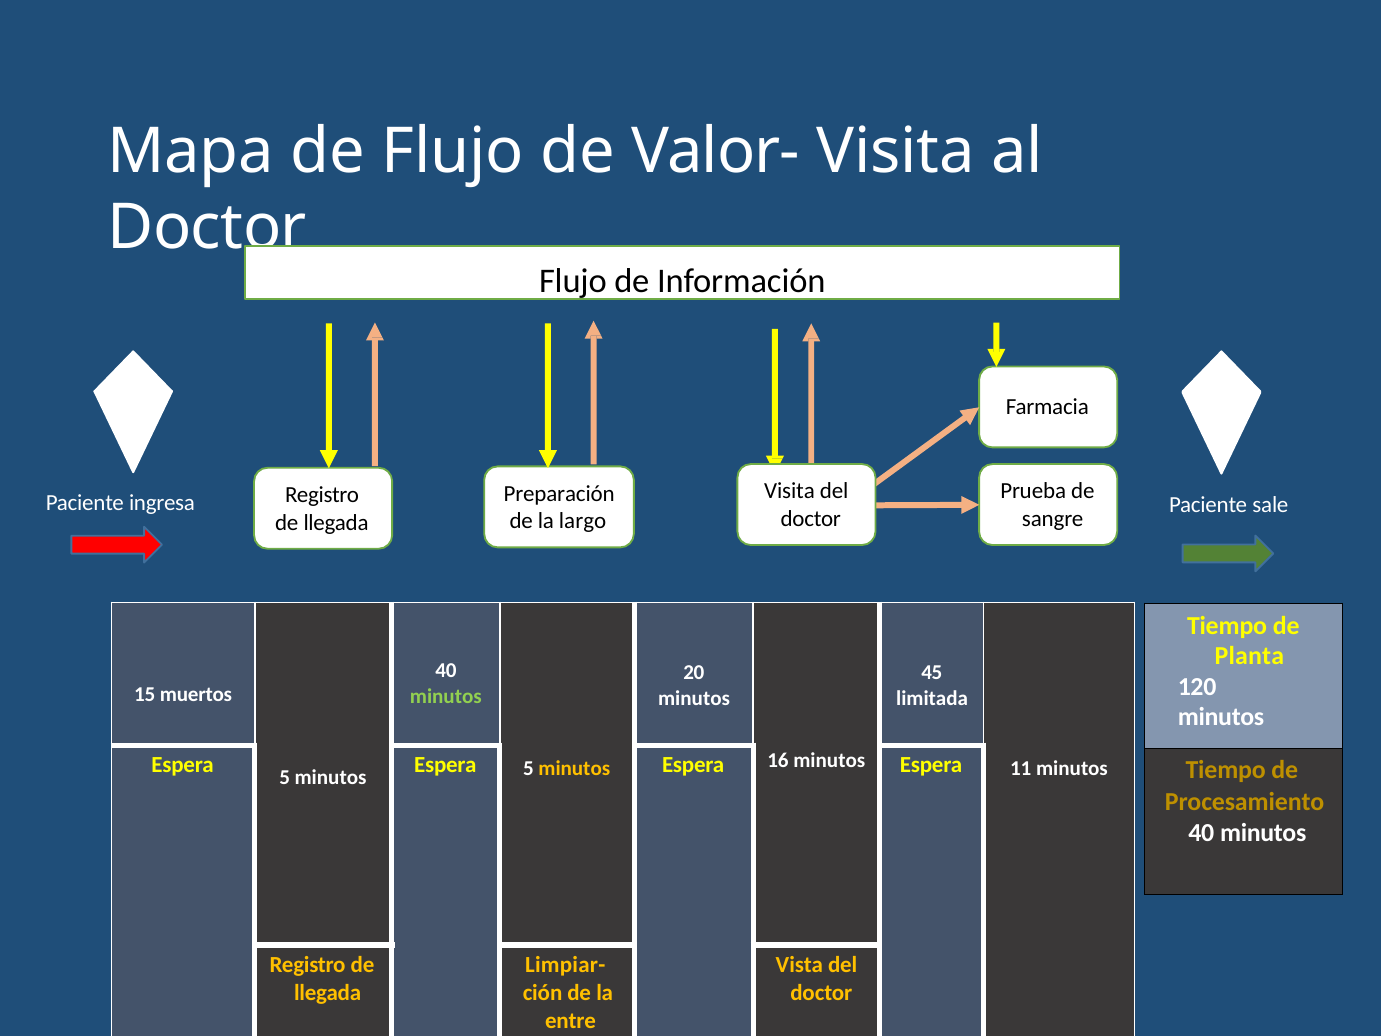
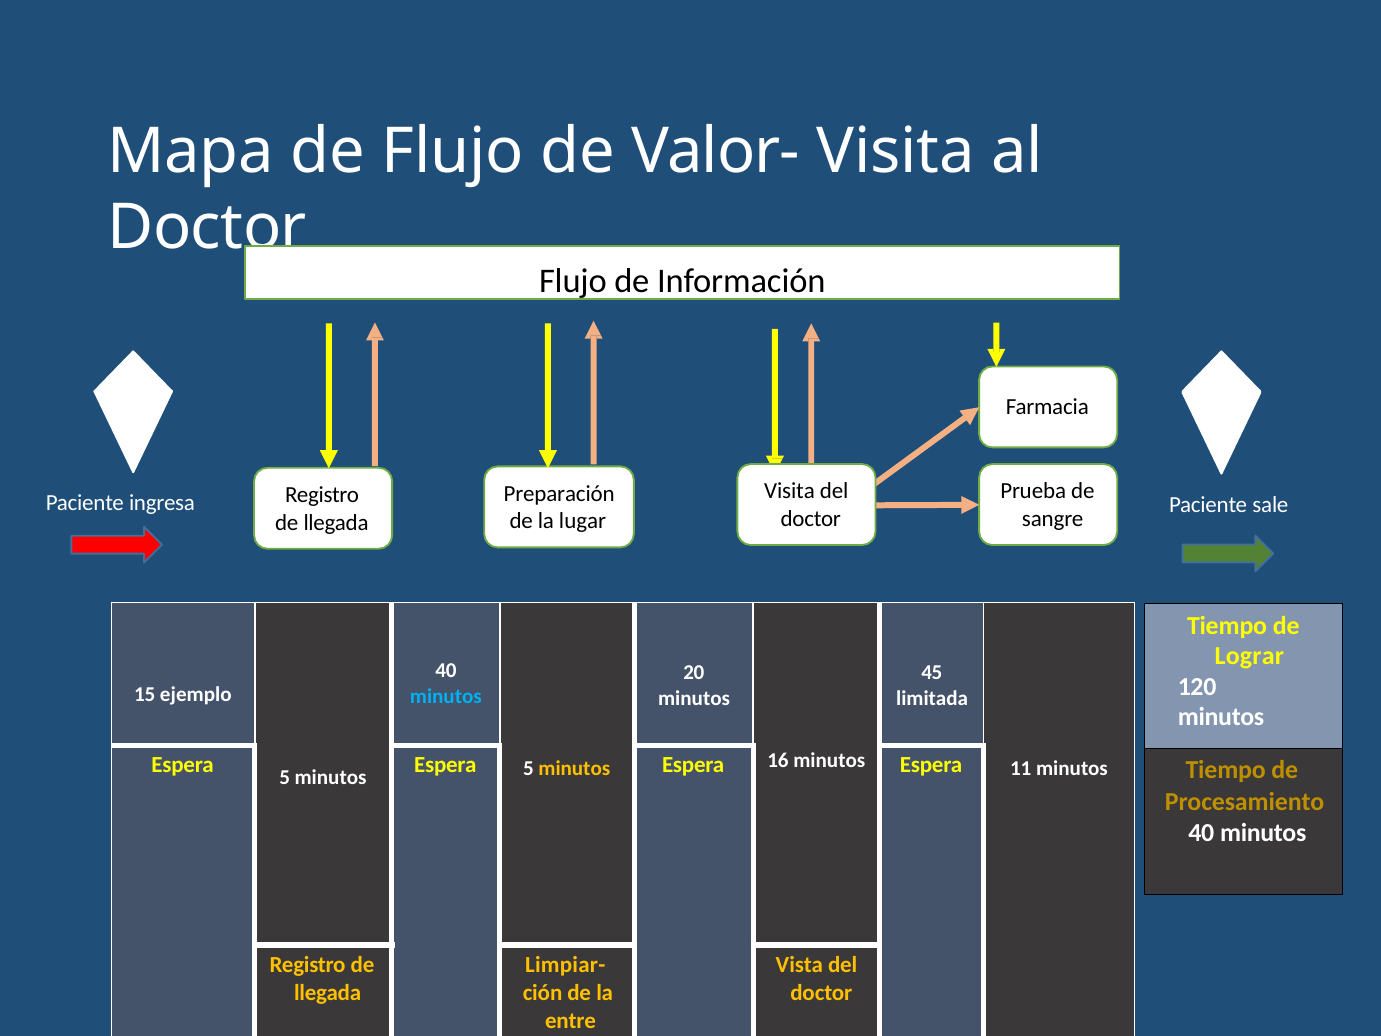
largo: largo -> lugar
Planta: Planta -> Lograr
muertos: muertos -> ejemplo
minutos at (446, 696) colour: light green -> light blue
